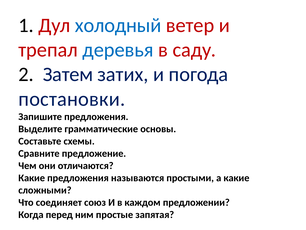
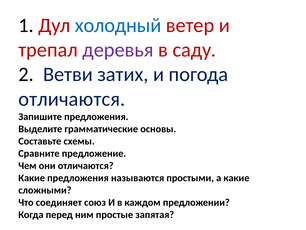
деревья colour: blue -> purple
Затем: Затем -> Ветви
постановки at (72, 99): постановки -> отличаются
